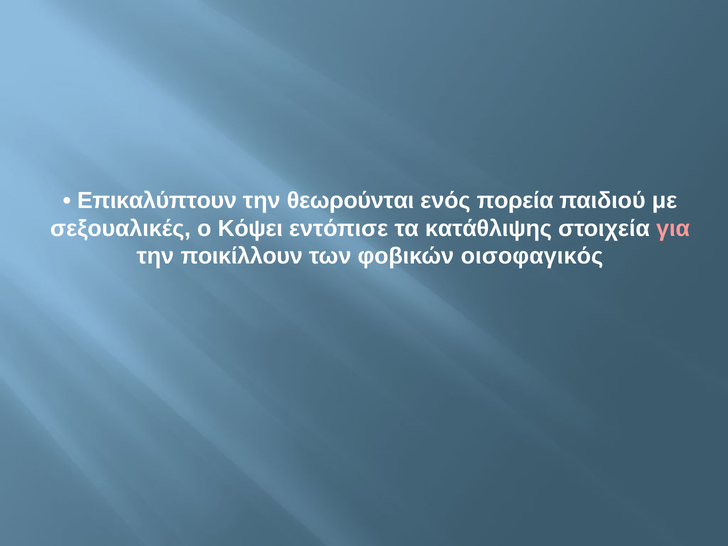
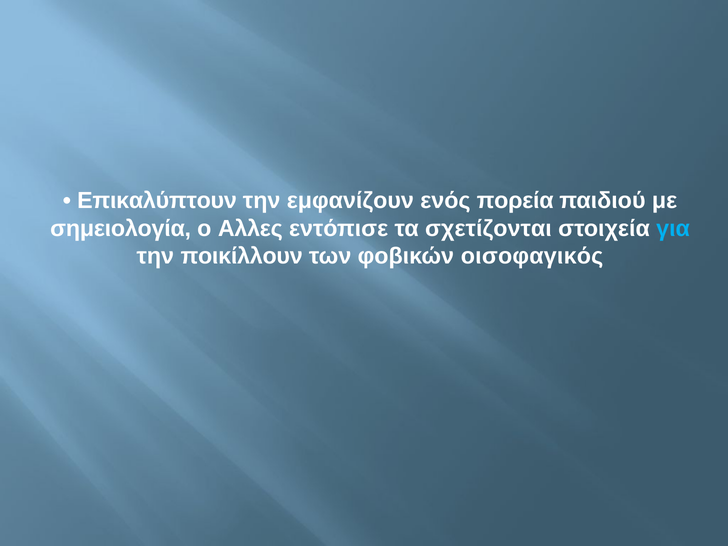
θεωρούνται: θεωρούνται -> εμφανίζουν
σεξουαλικές: σεξουαλικές -> σημειολογία
Κόψει: Κόψει -> Αλλες
κατάθλιψης: κατάθλιψης -> σχετίζονται
για colour: pink -> light blue
